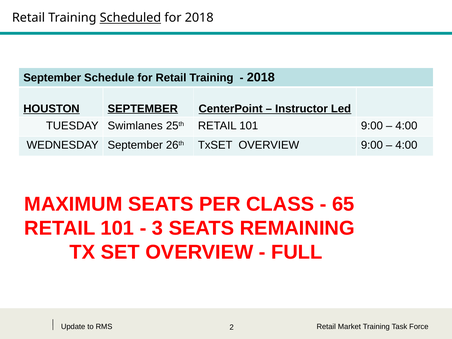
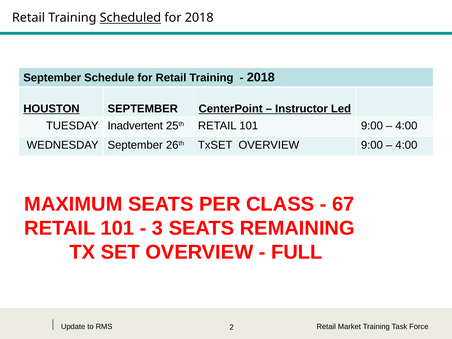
SEPTEMBER at (143, 109) underline: present -> none
Swimlanes: Swimlanes -> Inadvertent
65: 65 -> 67
